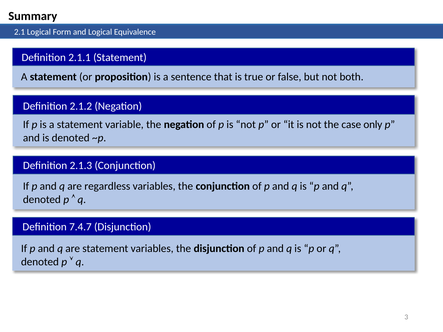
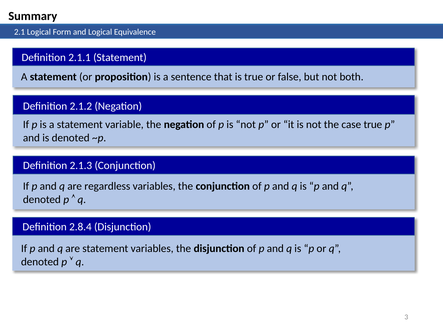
case only: only -> true
7.4.7: 7.4.7 -> 2.8.4
